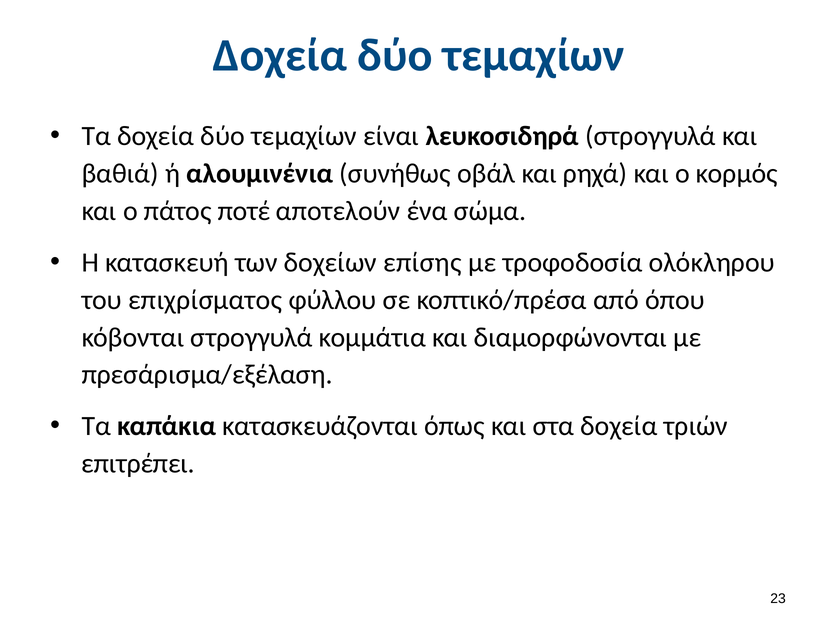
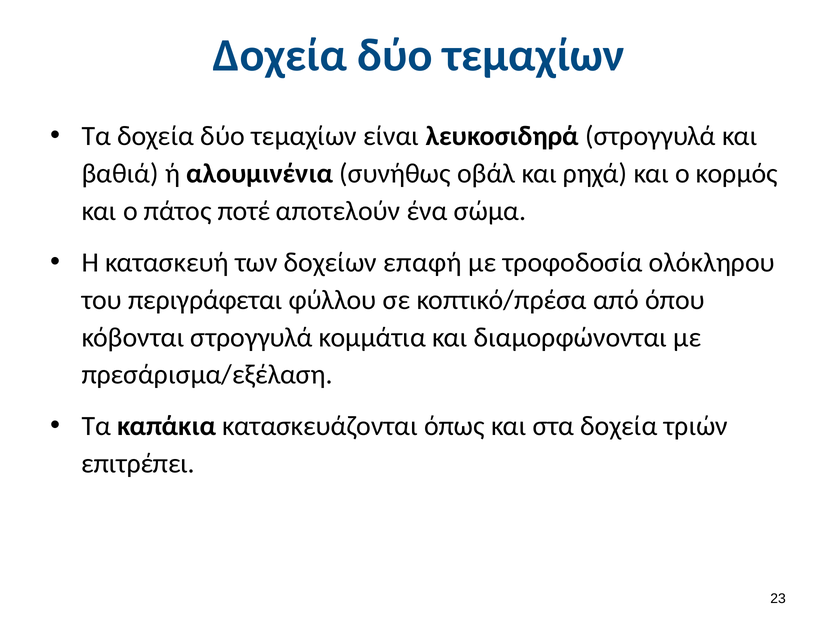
επίσης: επίσης -> επαφή
επιχρίσματος: επιχρίσματος -> περιγράφεται
